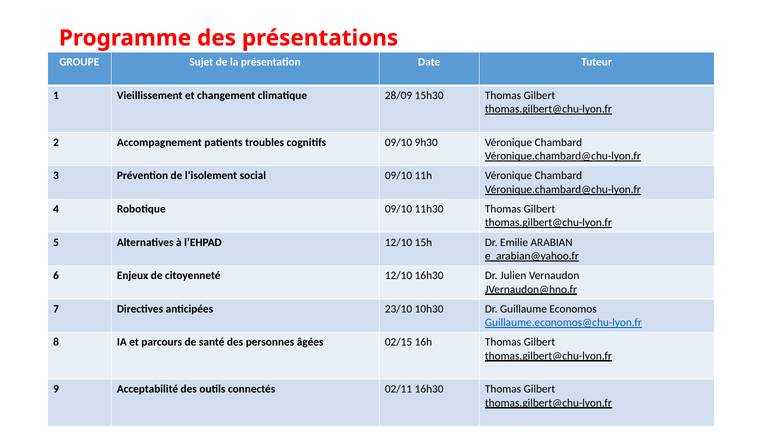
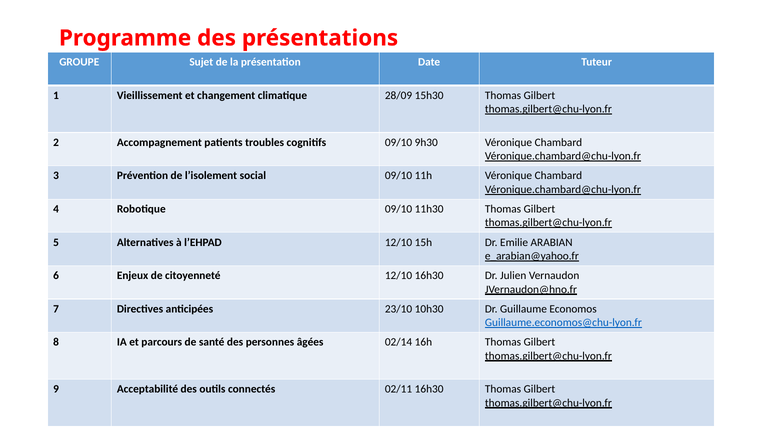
02/15: 02/15 -> 02/14
